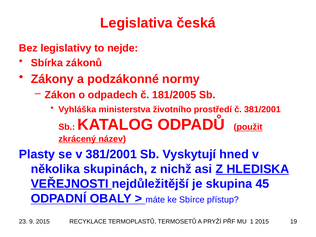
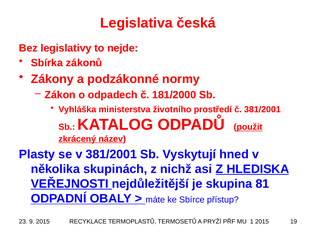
181/2005: 181/2005 -> 181/2000
45: 45 -> 81
